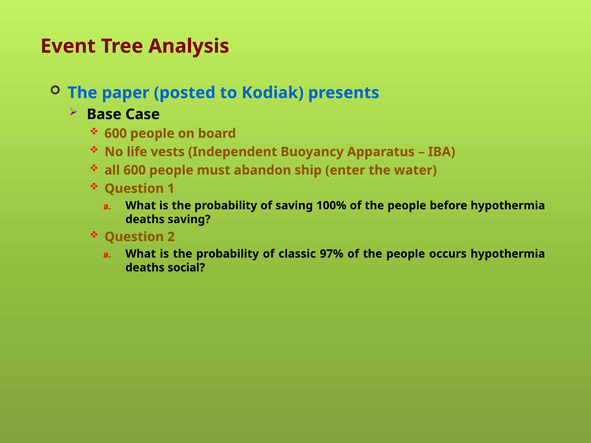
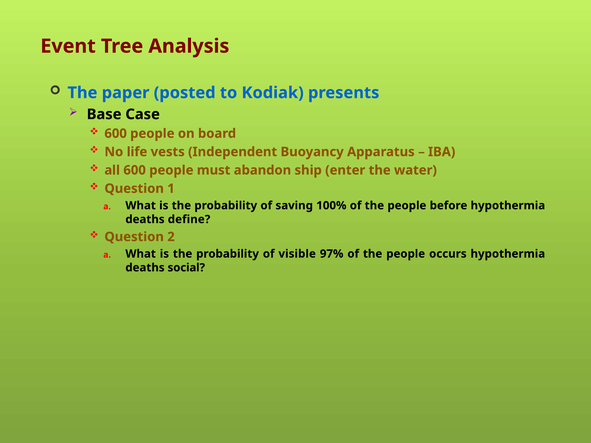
deaths saving: saving -> define
classic: classic -> visible
